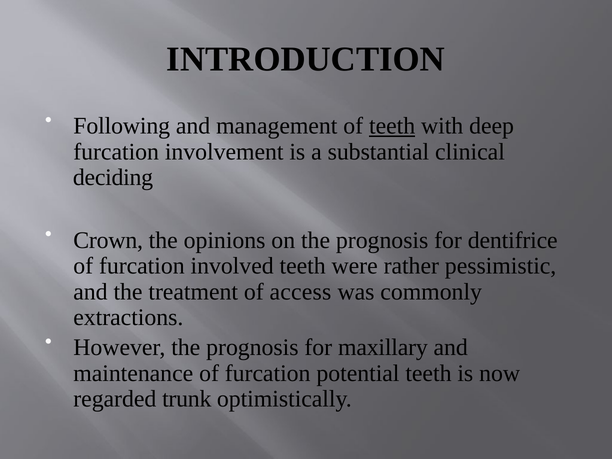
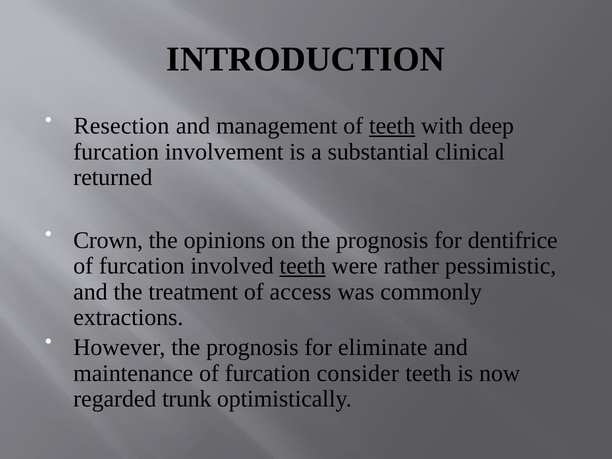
Following: Following -> Resection
deciding: deciding -> returned
teeth at (303, 266) underline: none -> present
maxillary: maxillary -> eliminate
potential: potential -> consider
